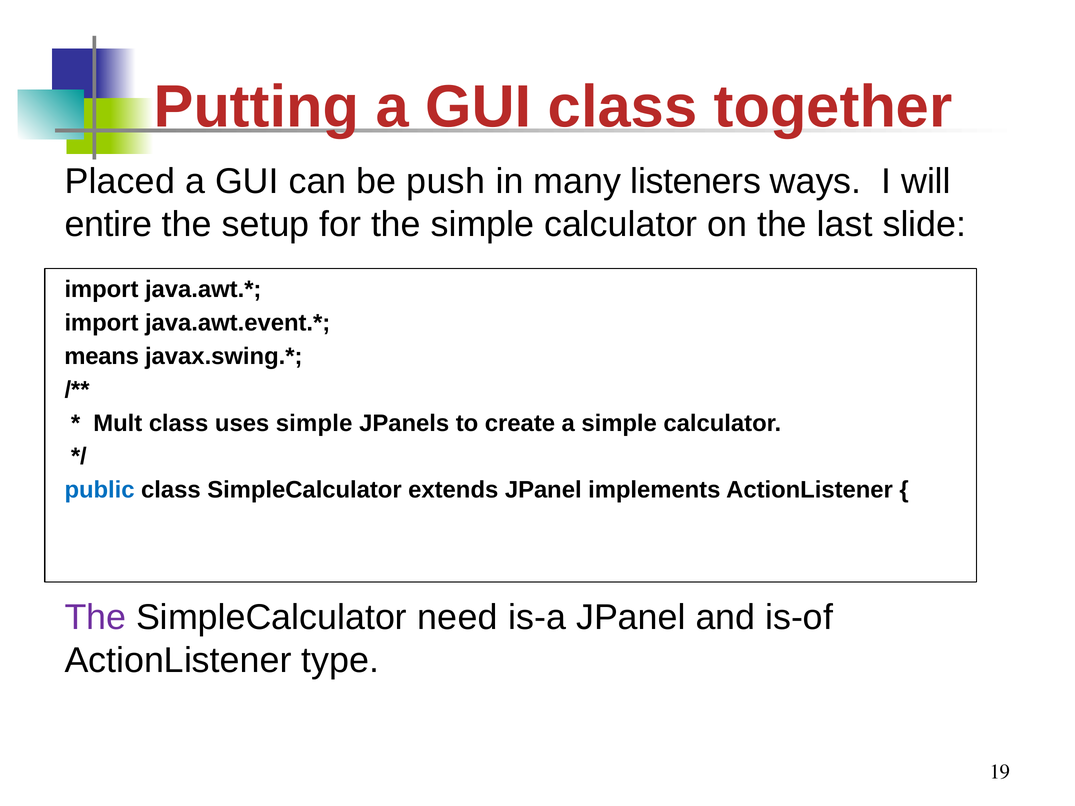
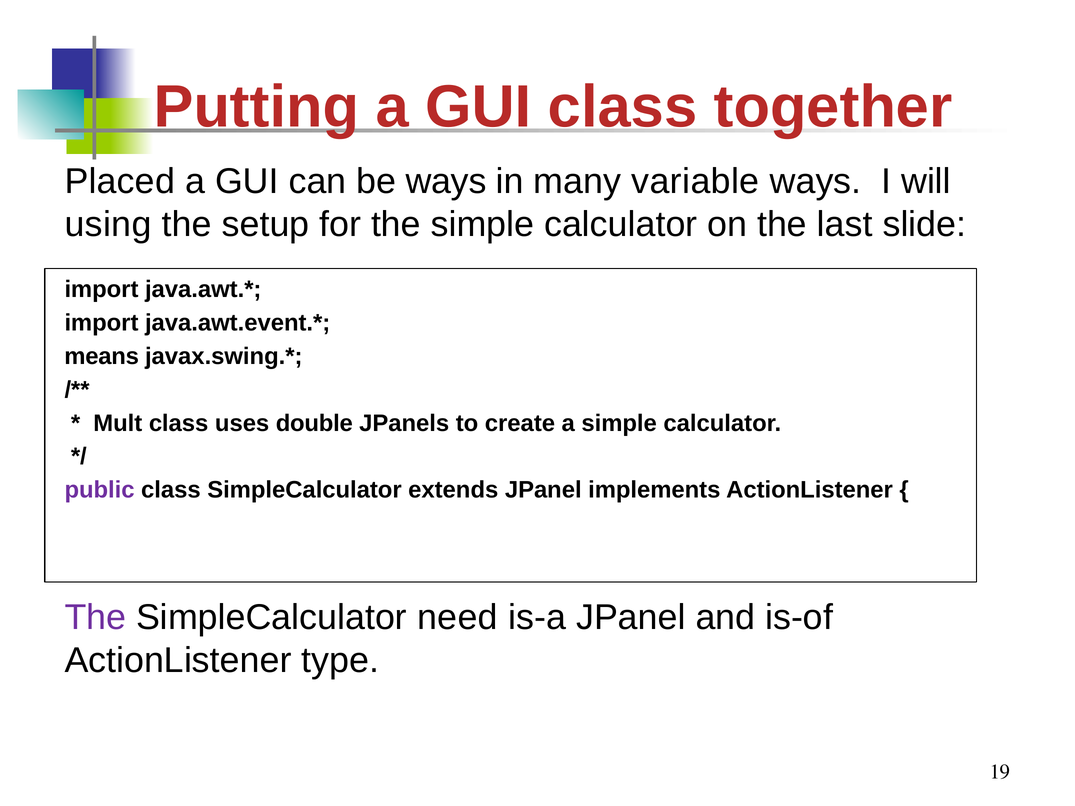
be push: push -> ways
listeners: listeners -> variable
entire: entire -> using
uses simple: simple -> double
public colour: blue -> purple
